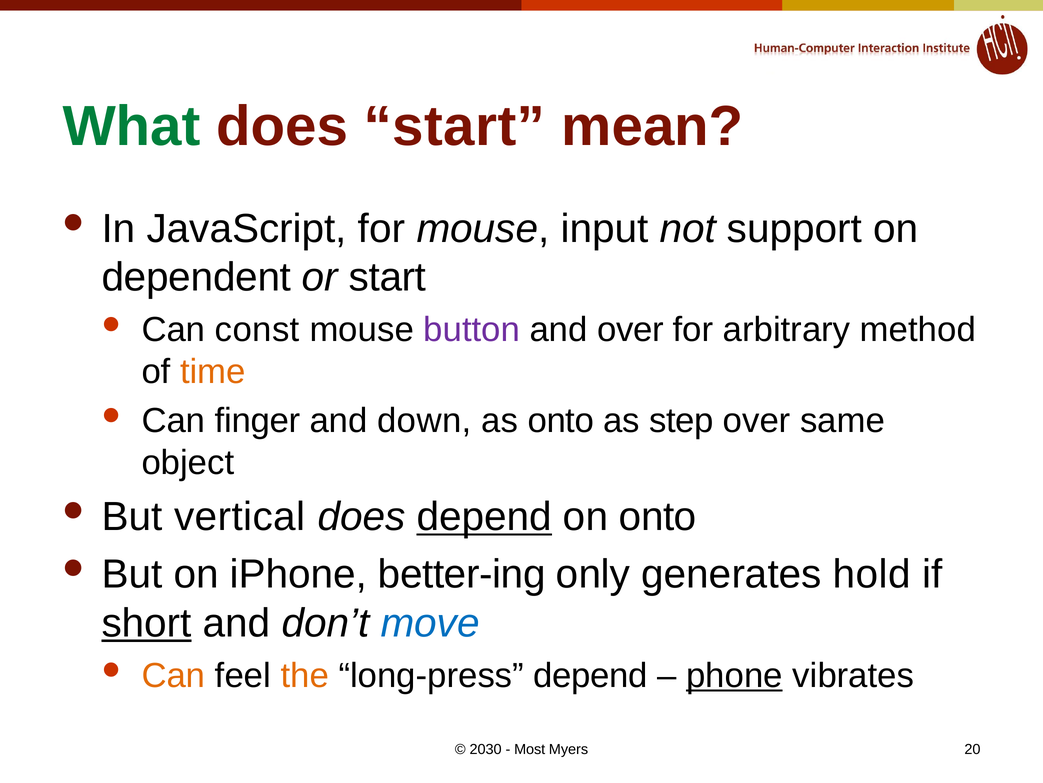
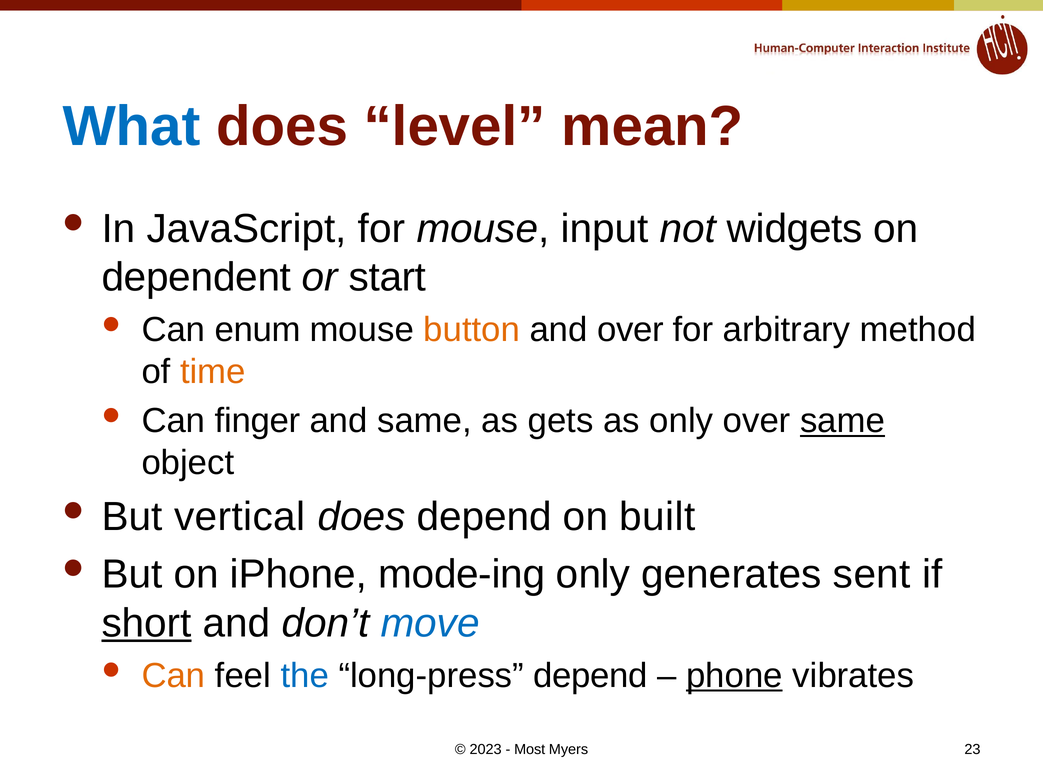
What colour: green -> blue
does start: start -> level
support: support -> widgets
const: const -> enum
button colour: purple -> orange
and down: down -> same
as onto: onto -> gets
as step: step -> only
same at (843, 421) underline: none -> present
depend at (484, 517) underline: present -> none
on onto: onto -> built
better-ing: better-ing -> mode-ing
hold: hold -> sent
the colour: orange -> blue
2030: 2030 -> 2023
20: 20 -> 23
